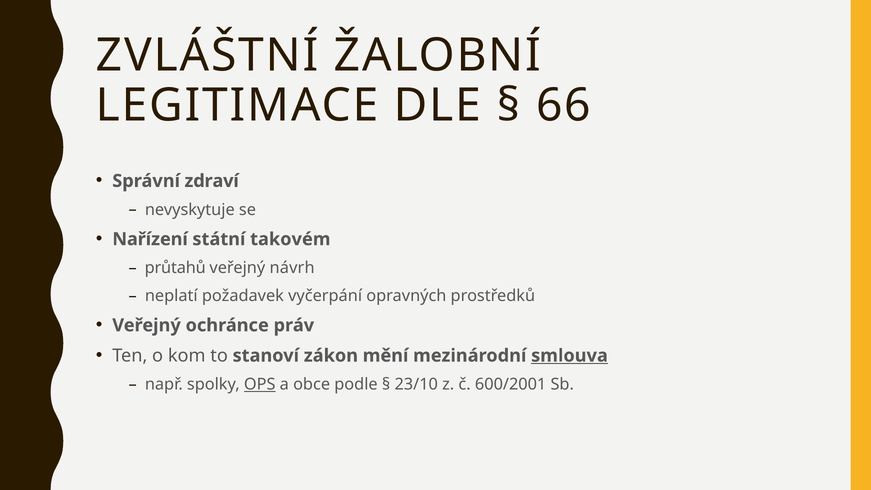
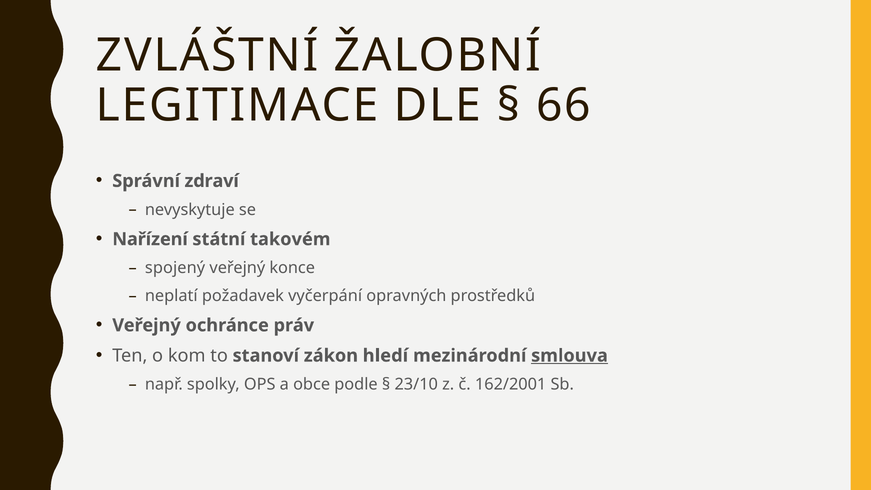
průtahů: průtahů -> spojený
návrh: návrh -> konce
mění: mění -> hledí
OPS underline: present -> none
600/2001: 600/2001 -> 162/2001
